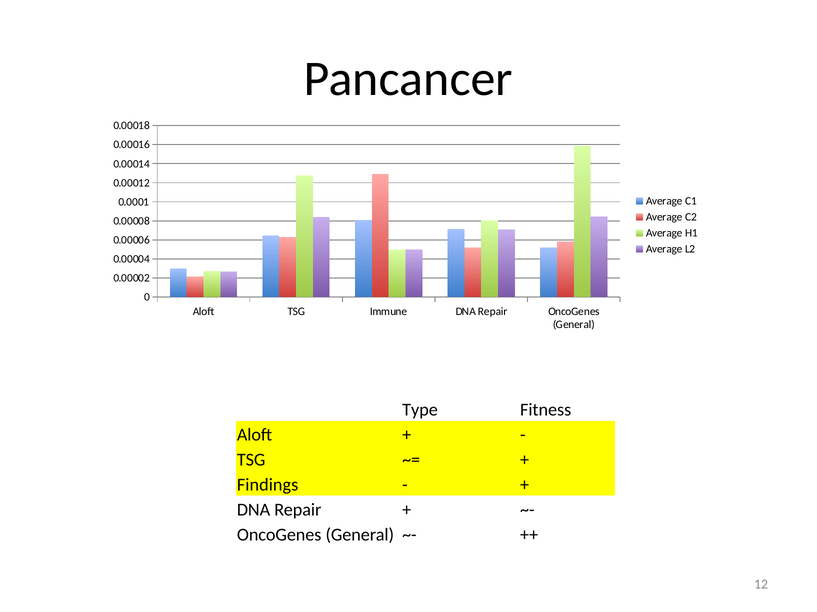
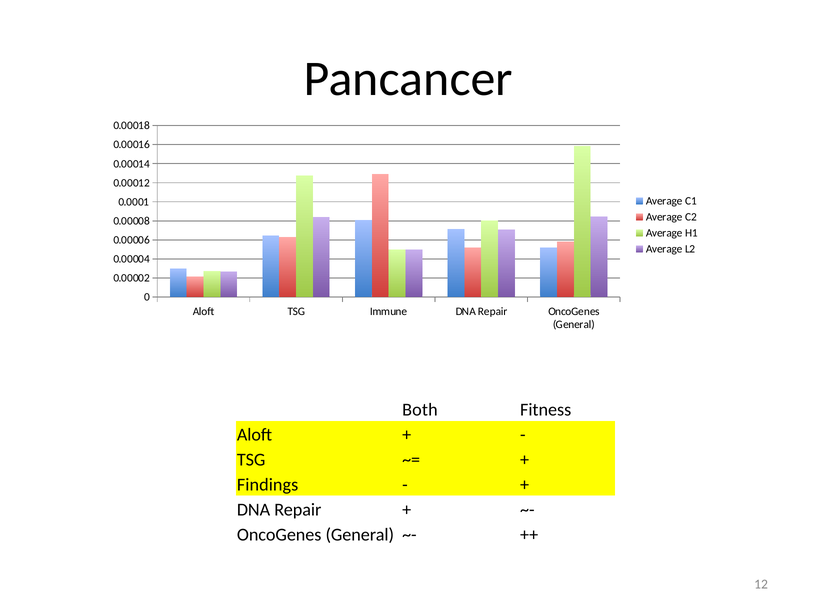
Type: Type -> Both
